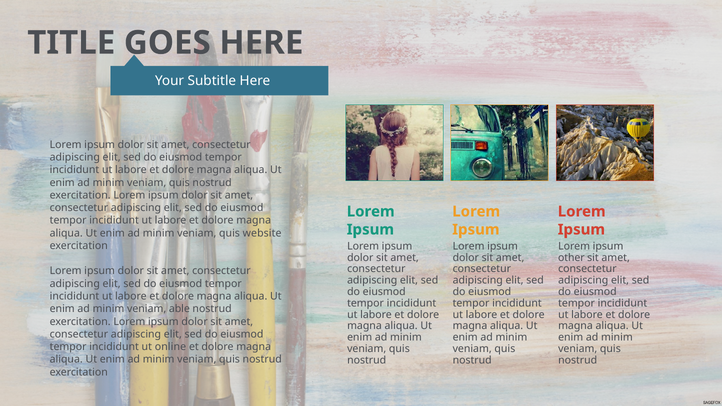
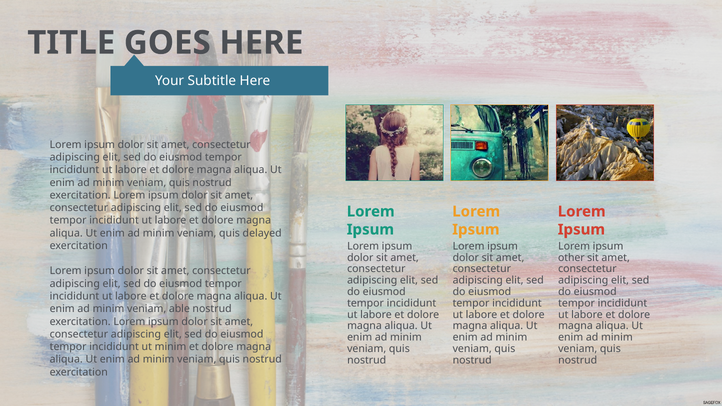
website: website -> delayed
ut online: online -> minim
